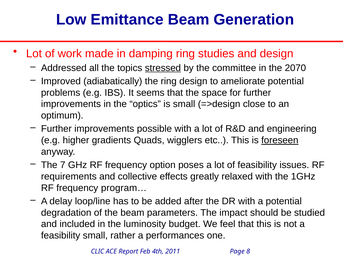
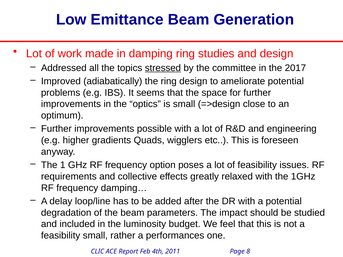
2070: 2070 -> 2017
foreseen underline: present -> none
7: 7 -> 1
program…: program… -> damping…
